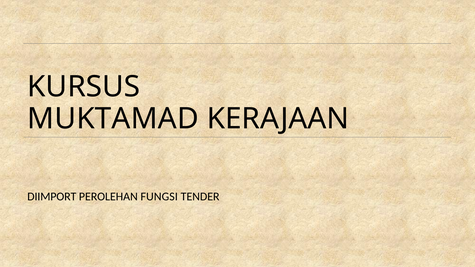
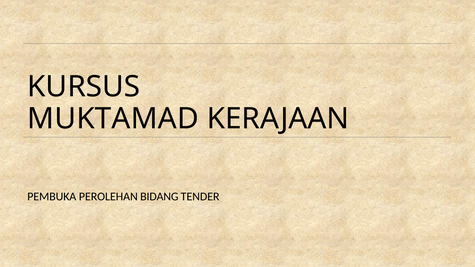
DIIMPORT: DIIMPORT -> PEMBUKA
FUNGSI: FUNGSI -> BIDANG
